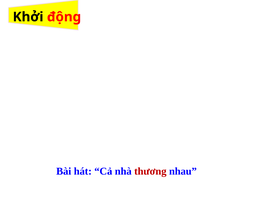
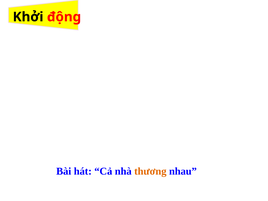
thương colour: red -> orange
